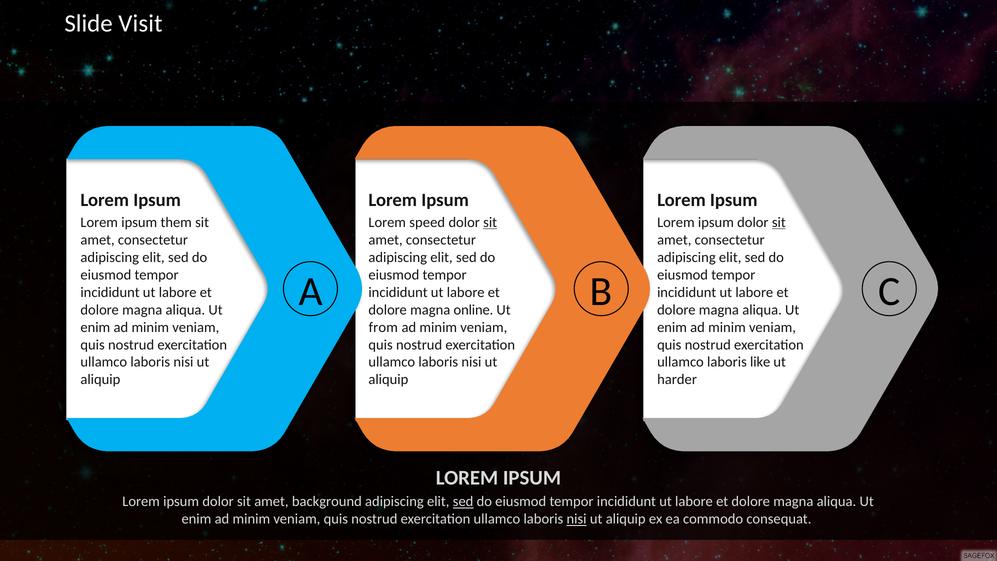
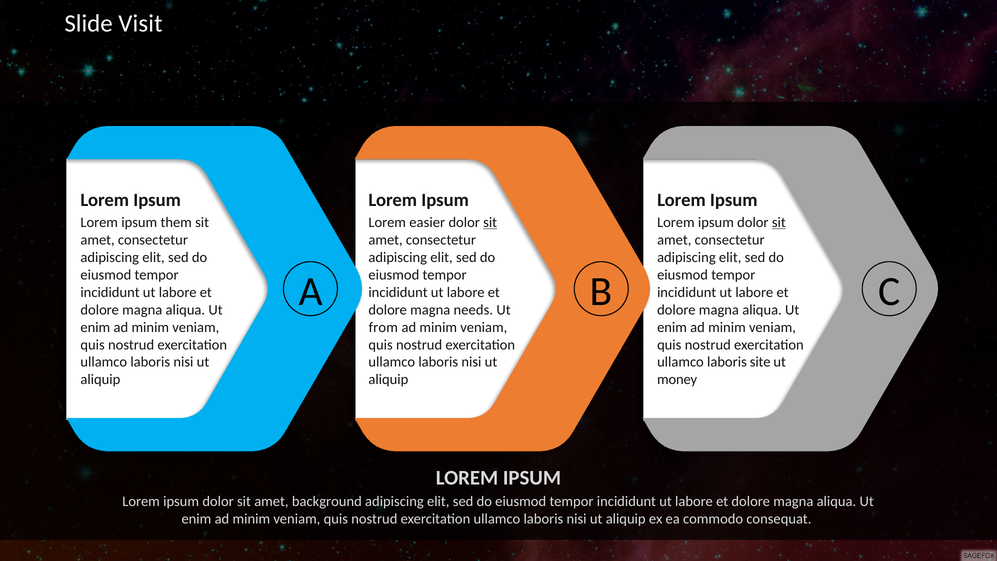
speed: speed -> easier
online: online -> needs
like: like -> site
harder: harder -> money
sed at (463, 502) underline: present -> none
nisi at (577, 519) underline: present -> none
